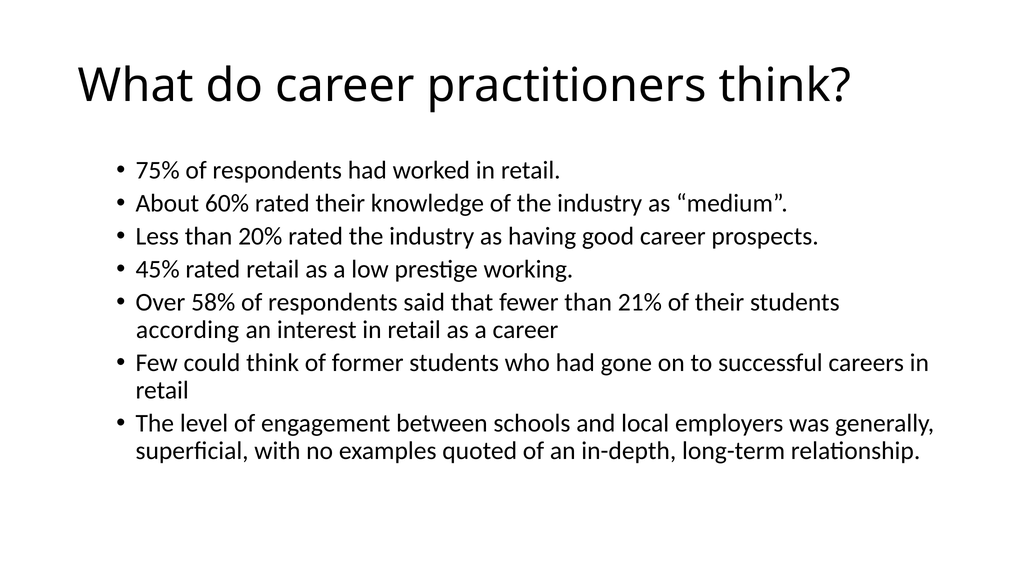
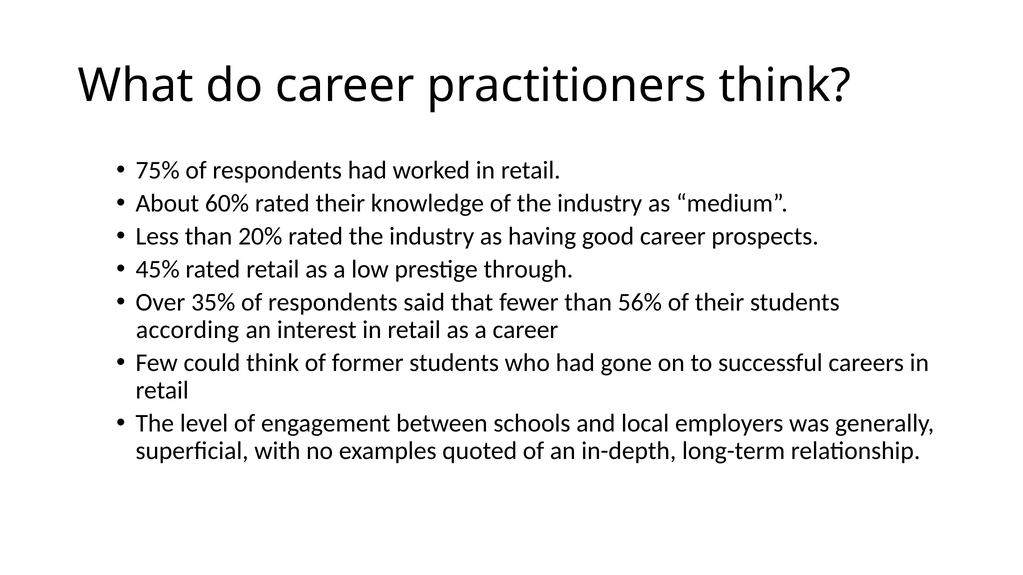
working: working -> through
58%: 58% -> 35%
21%: 21% -> 56%
